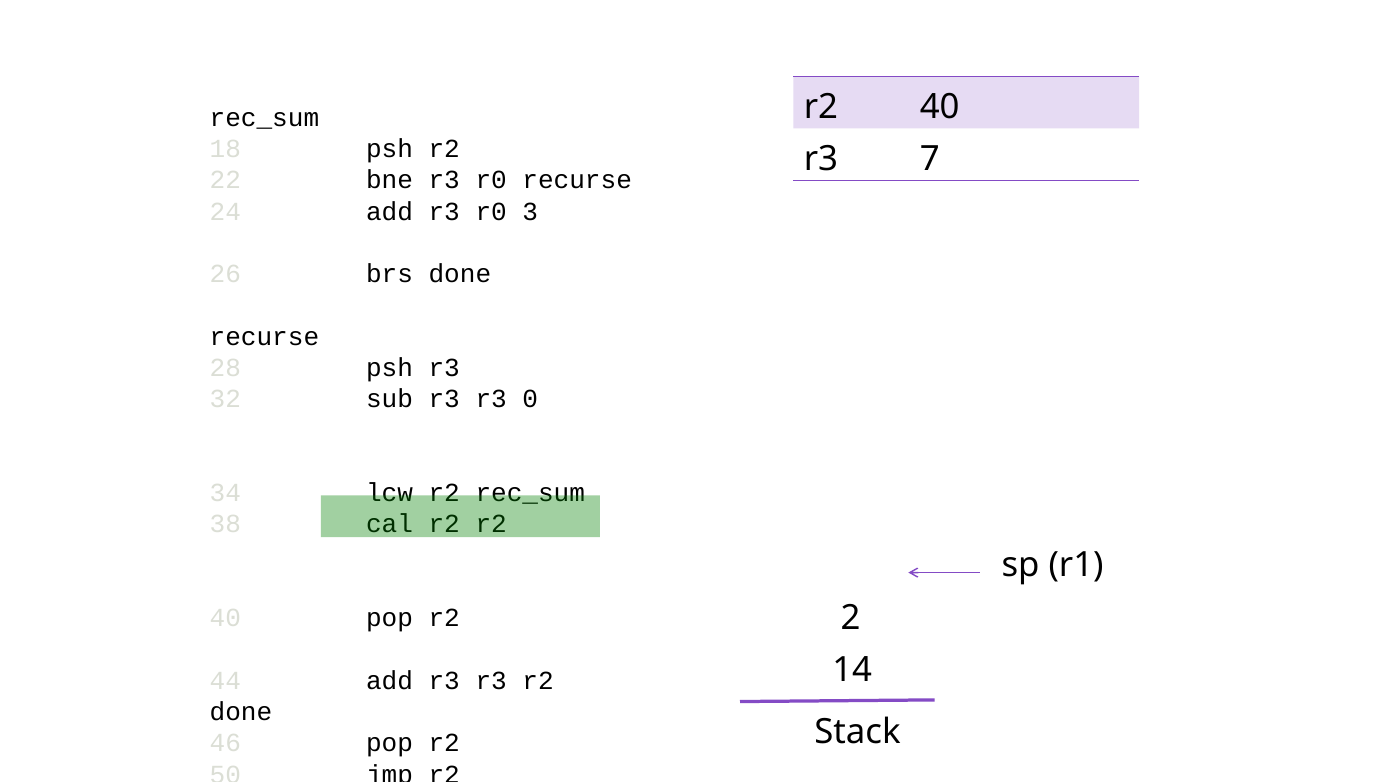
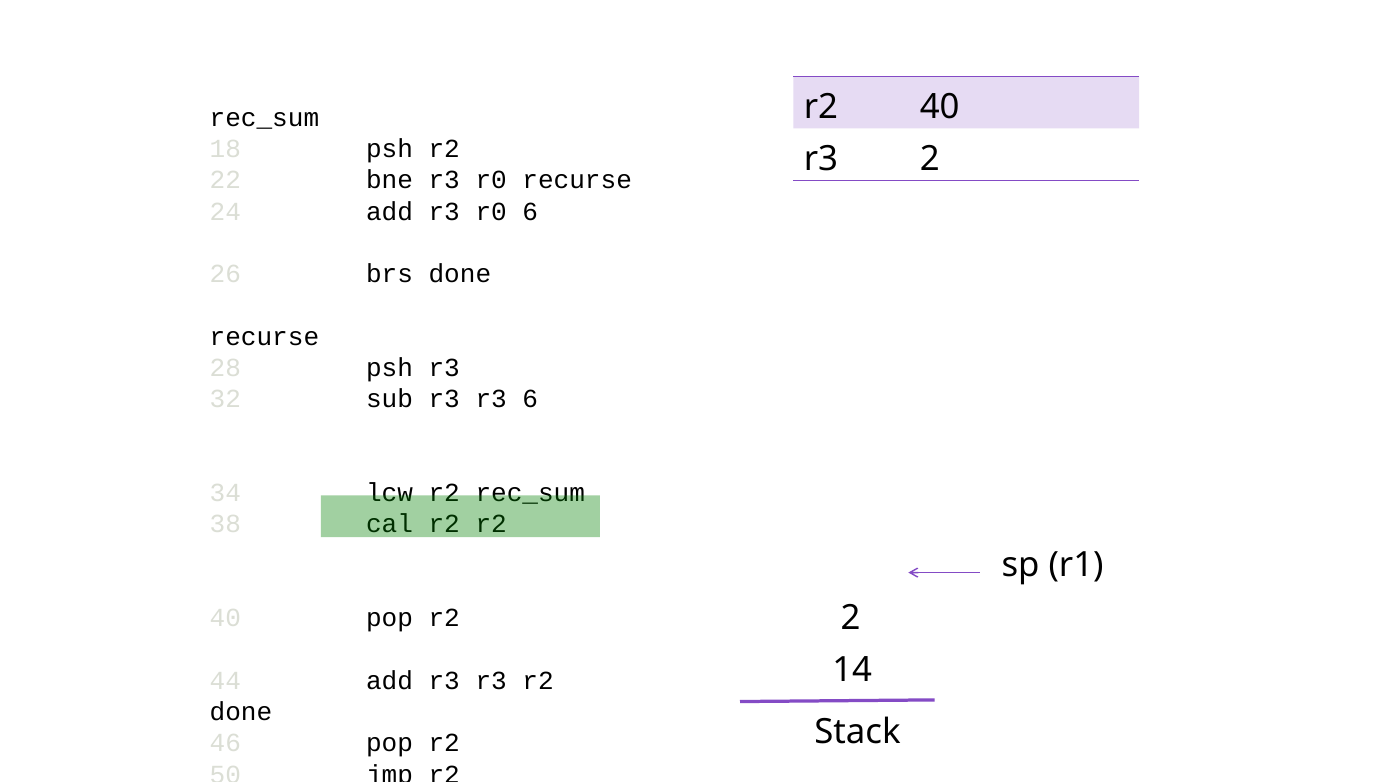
r3 7: 7 -> 2
r0 3: 3 -> 6
r3 0: 0 -> 6
